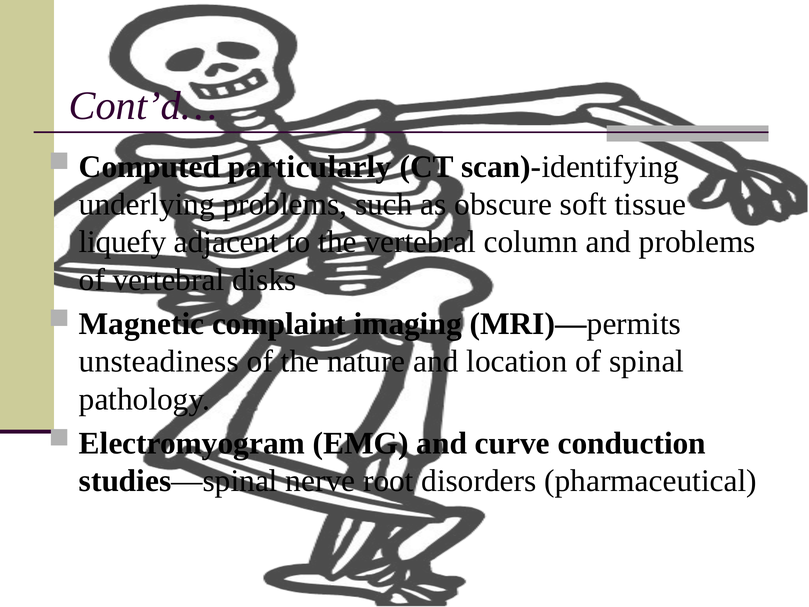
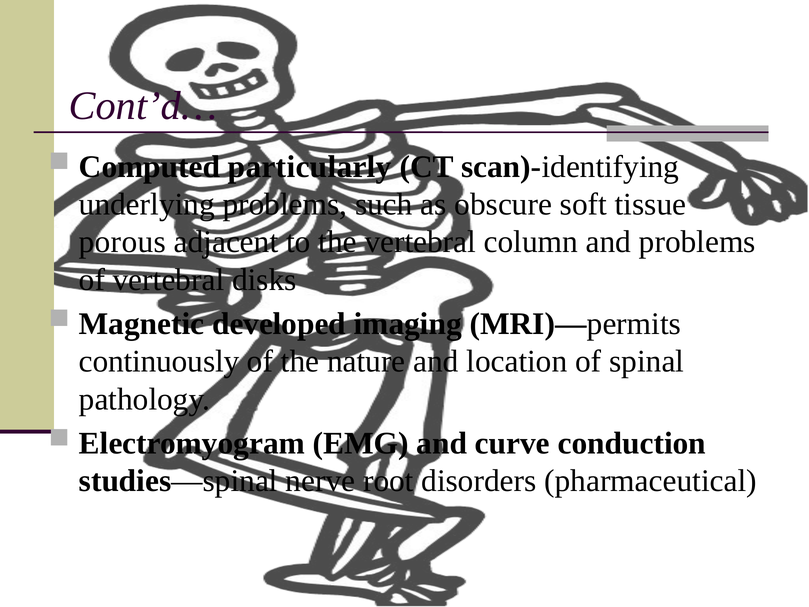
liquefy: liquefy -> porous
complaint: complaint -> developed
unsteadiness: unsteadiness -> continuously
